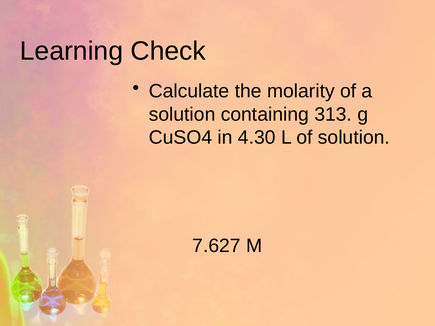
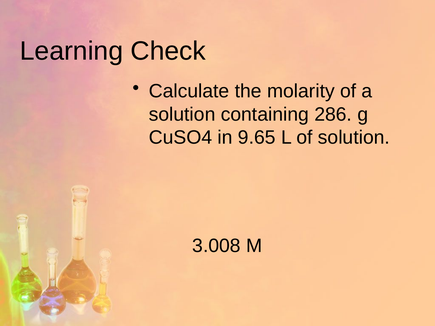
313: 313 -> 286
4.30: 4.30 -> 9.65
7.627: 7.627 -> 3.008
